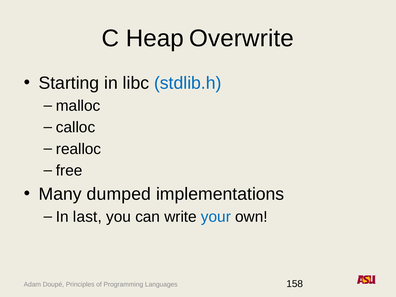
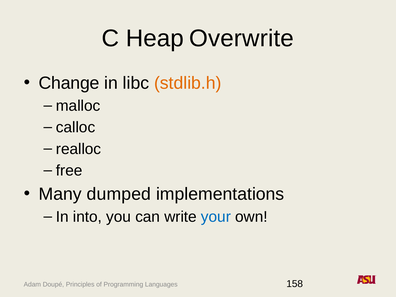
Starting: Starting -> Change
stdlib.h colour: blue -> orange
last: last -> into
